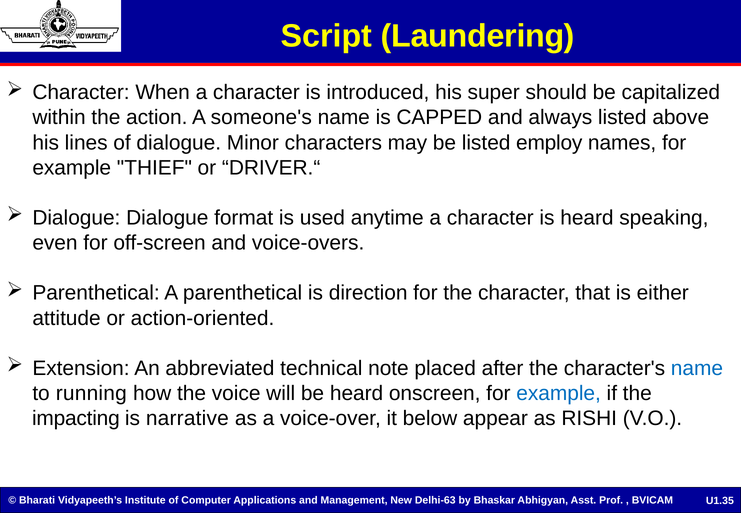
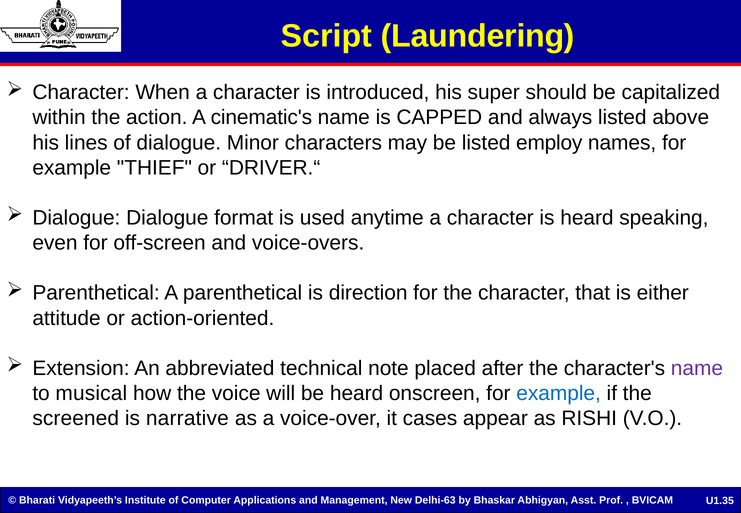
someone's: someone's -> cinematic's
name at (697, 368) colour: blue -> purple
running: running -> musical
impacting: impacting -> screened
below: below -> cases
